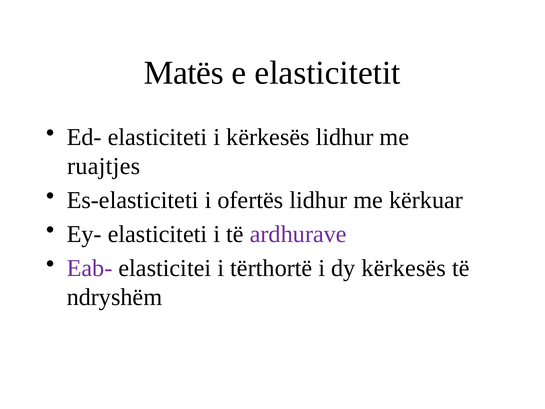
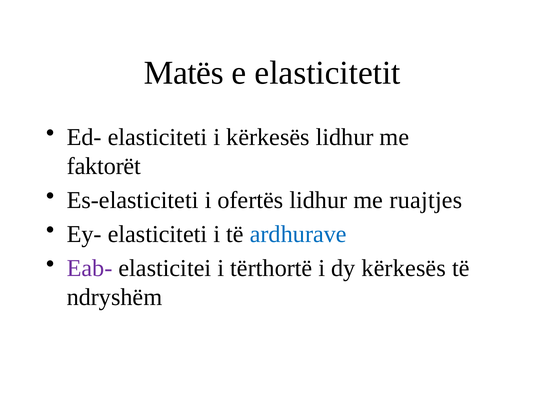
ruajtjes: ruajtjes -> faktorët
kërkuar: kërkuar -> ruajtjes
ardhurave colour: purple -> blue
